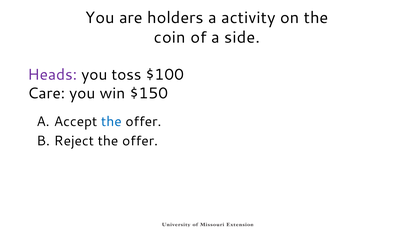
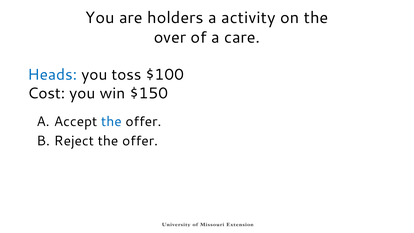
coin: coin -> over
side: side -> care
Heads colour: purple -> blue
Care: Care -> Cost
